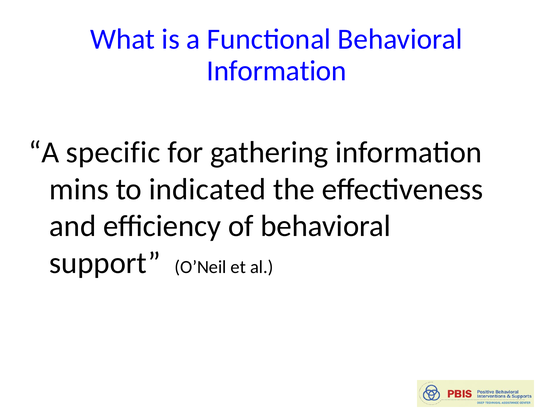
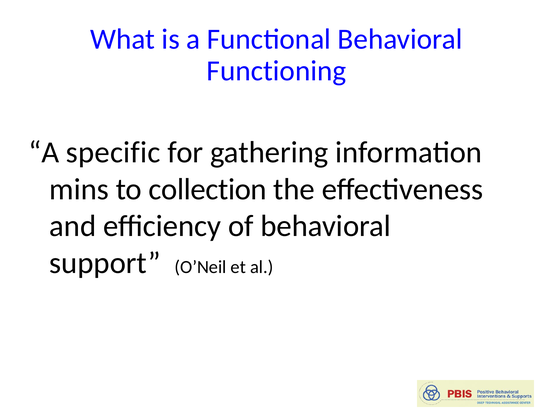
Information at (277, 71): Information -> Functioning
indicated: indicated -> collection
